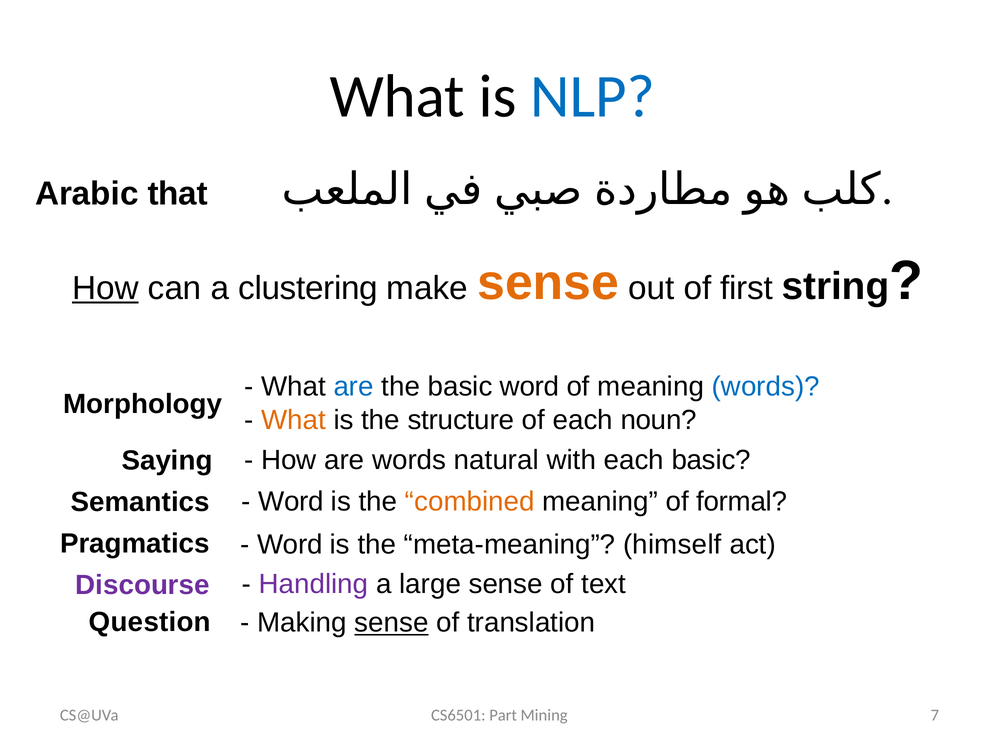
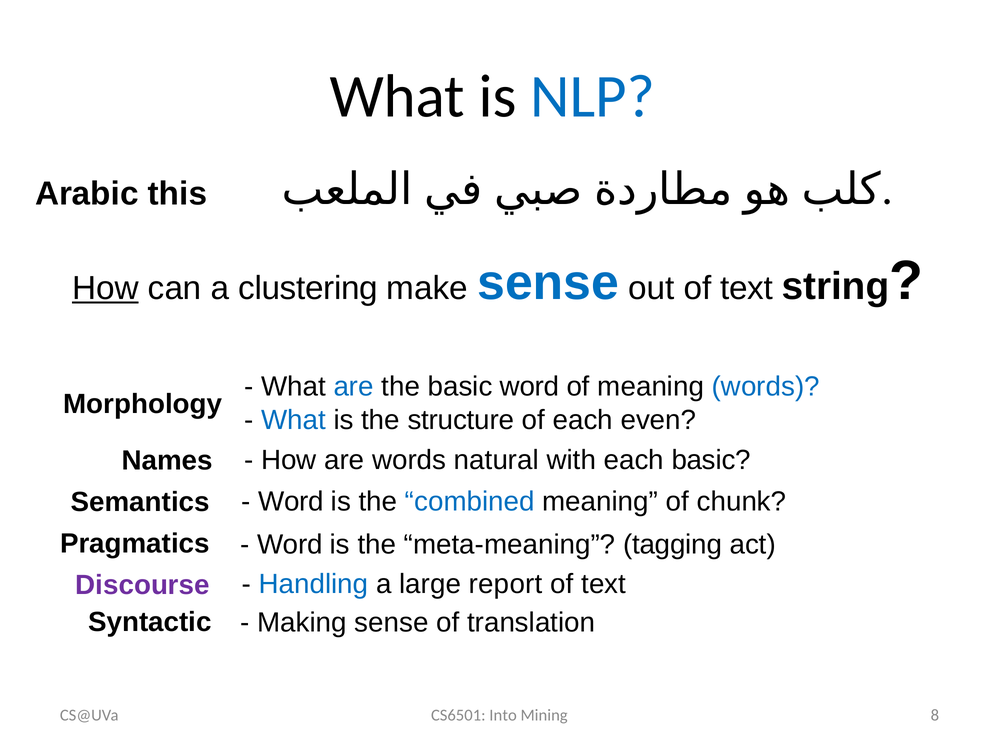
that: that -> this
sense at (548, 283) colour: orange -> blue
out of first: first -> text
What at (293, 420) colour: orange -> blue
noun: noun -> even
Saying: Saying -> Names
combined colour: orange -> blue
formal: formal -> chunk
himself: himself -> tagging
Handling colour: purple -> blue
large sense: sense -> report
Question: Question -> Syntactic
sense at (391, 623) underline: present -> none
Part: Part -> Into
7: 7 -> 8
